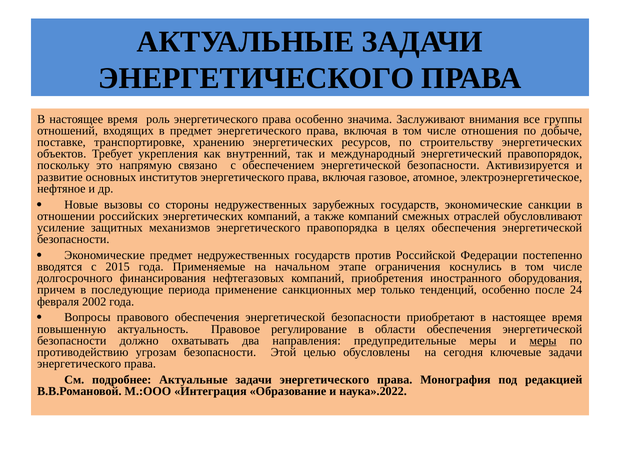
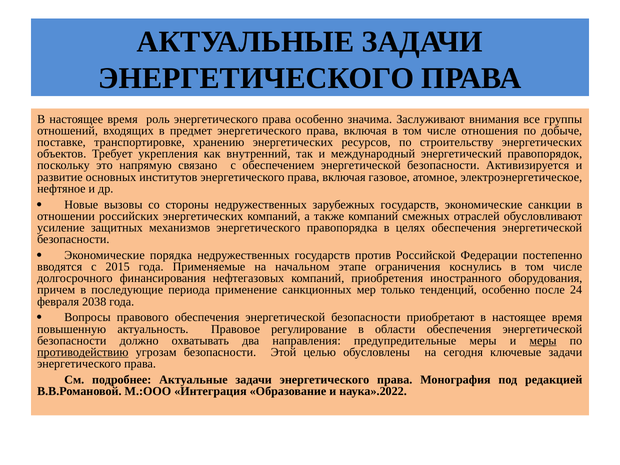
Экономические предмет: предмет -> порядка
2002: 2002 -> 2038
противодействию underline: none -> present
